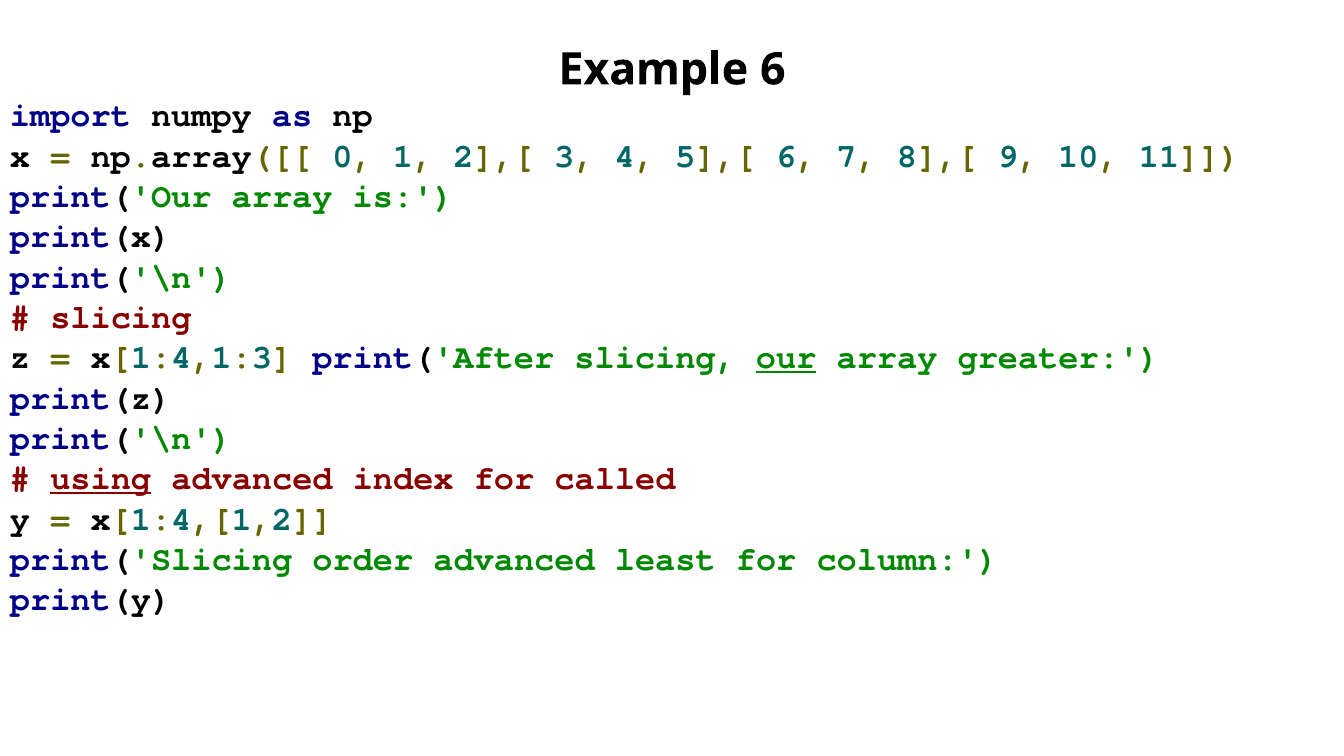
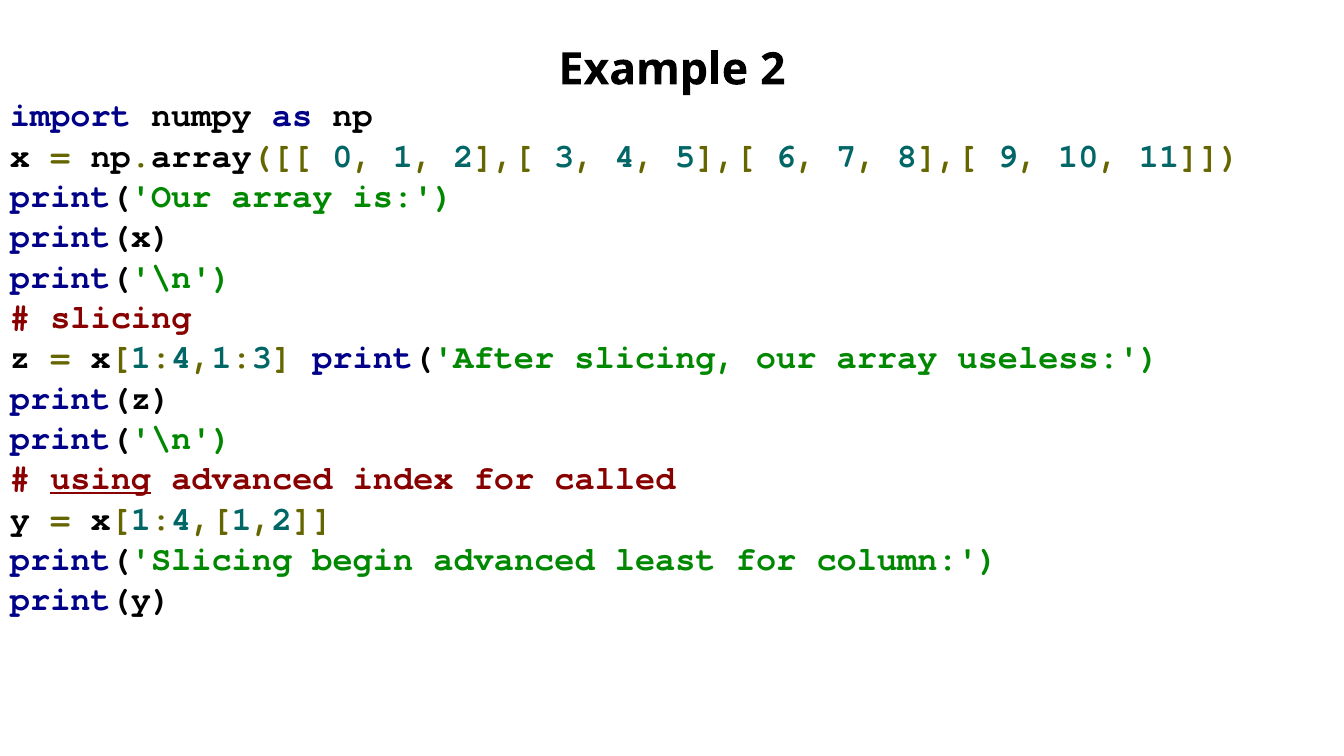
Example 6: 6 -> 2
our underline: present -> none
greater: greater -> useless
order: order -> begin
